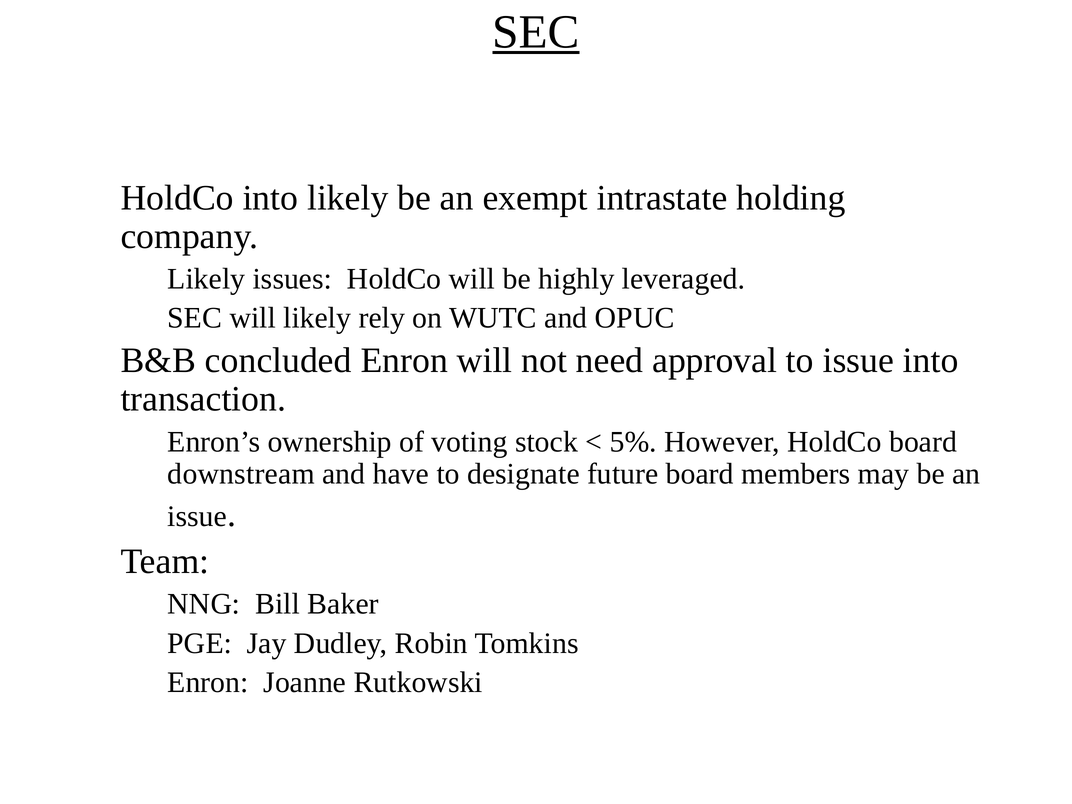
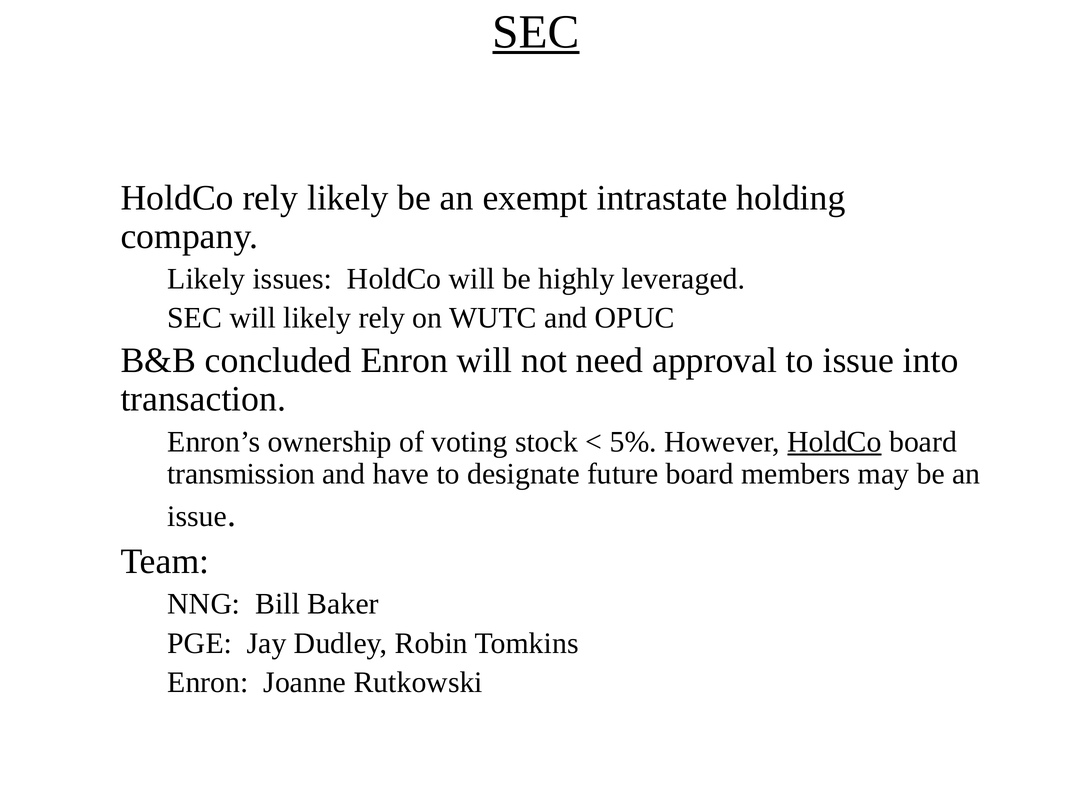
HoldCo into: into -> rely
HoldCo at (835, 442) underline: none -> present
downstream: downstream -> transmission
